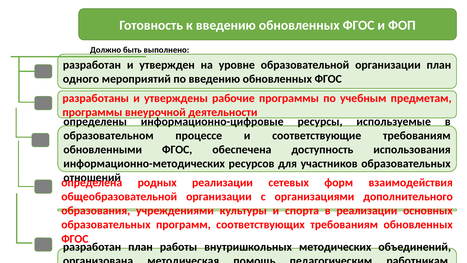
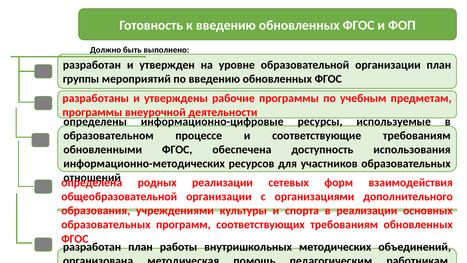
одного at (81, 79): одного -> группы
